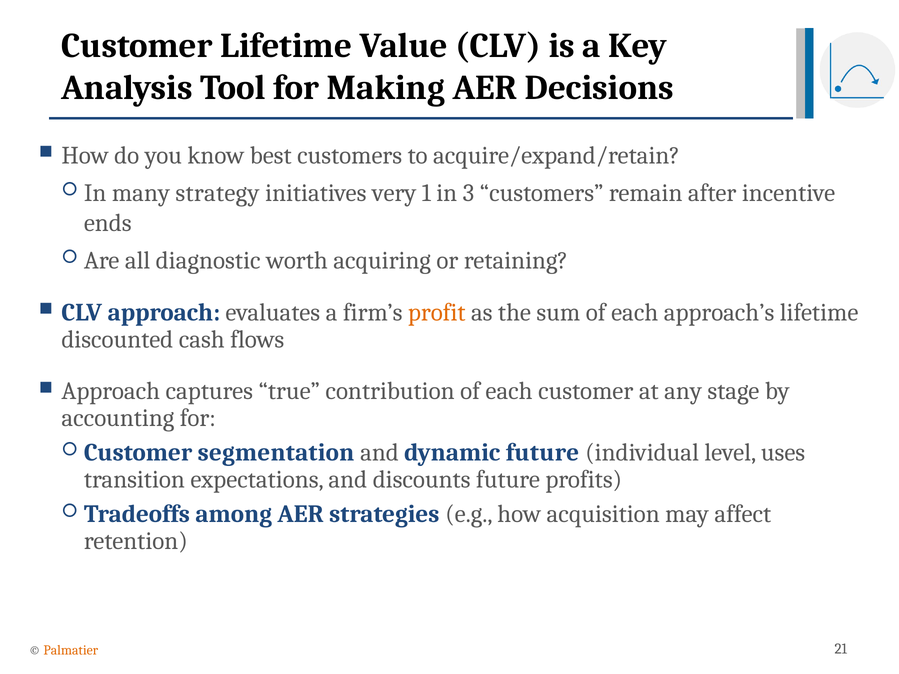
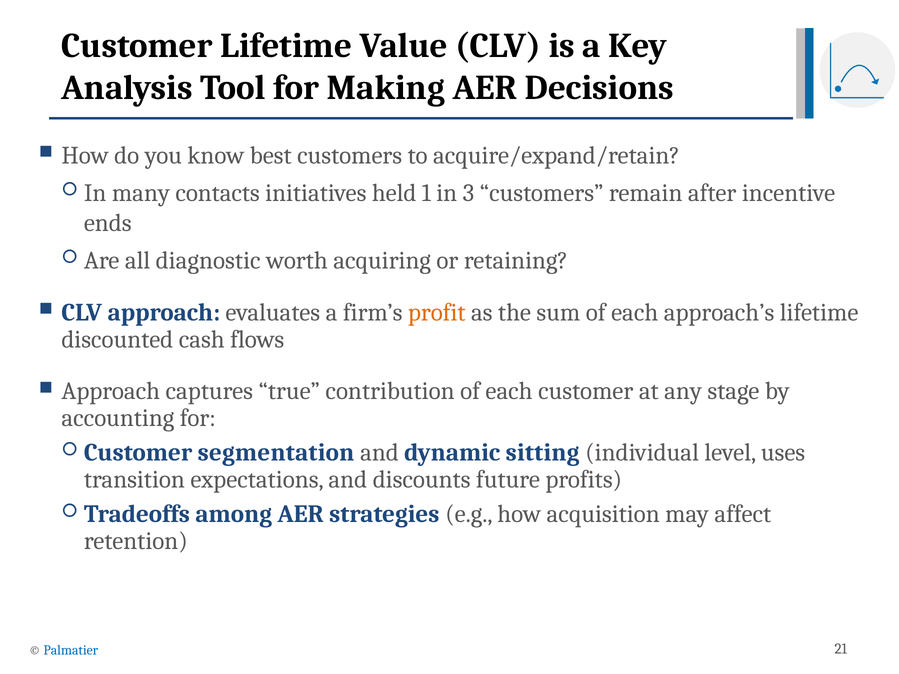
strategy: strategy -> contacts
very: very -> held
dynamic future: future -> sitting
Palmatier colour: orange -> blue
